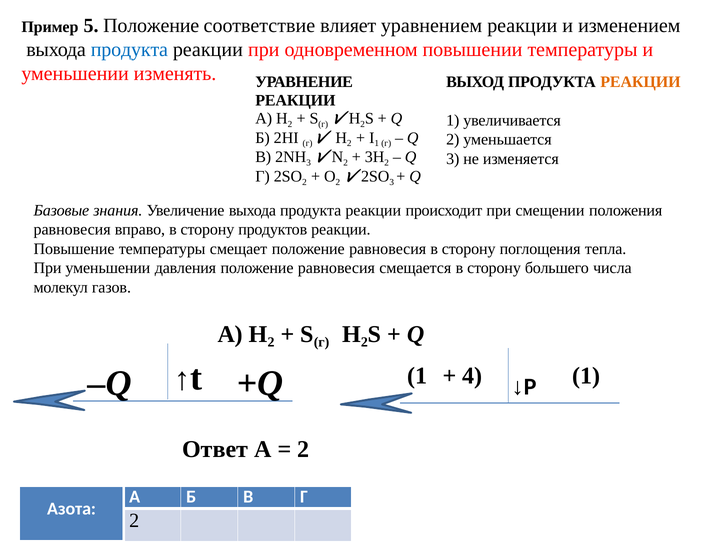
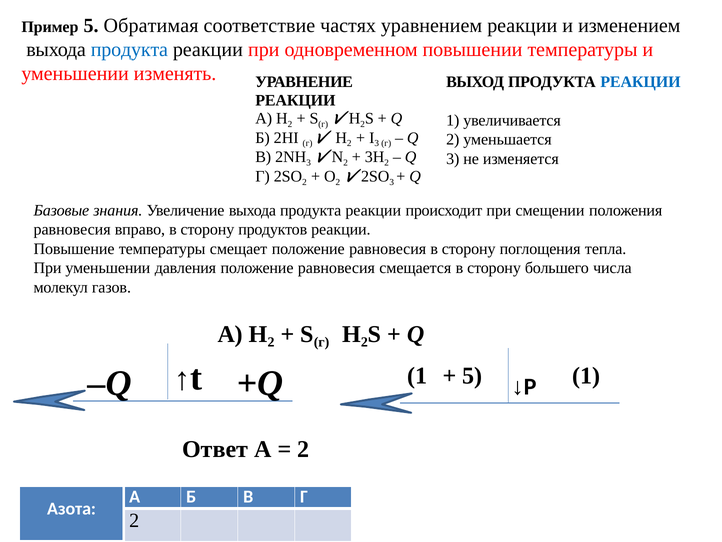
5 Положение: Положение -> Обратимая
влияет: влияет -> частях
РЕАКЦИИ at (640, 82) colour: orange -> blue
1 at (377, 143): 1 -> 3
4 at (472, 376): 4 -> 5
